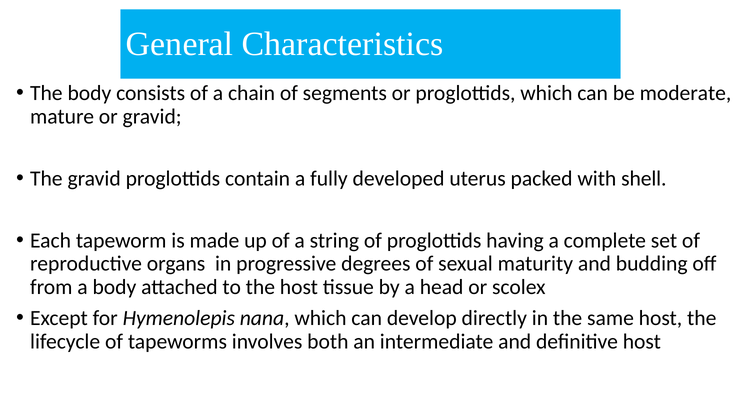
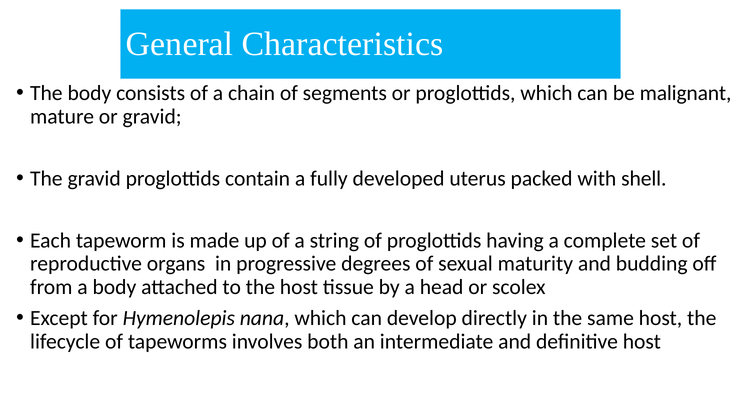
moderate: moderate -> malignant
